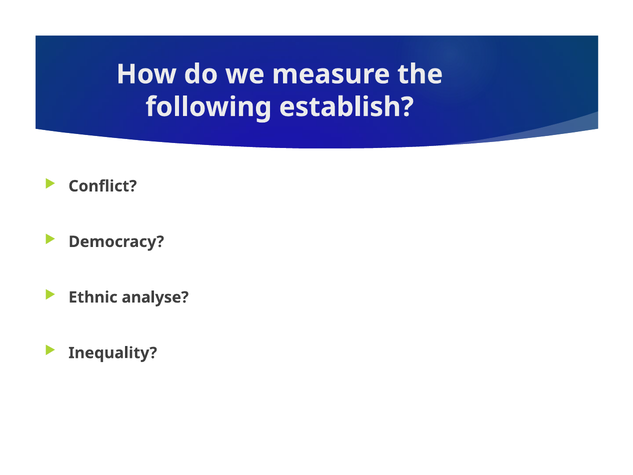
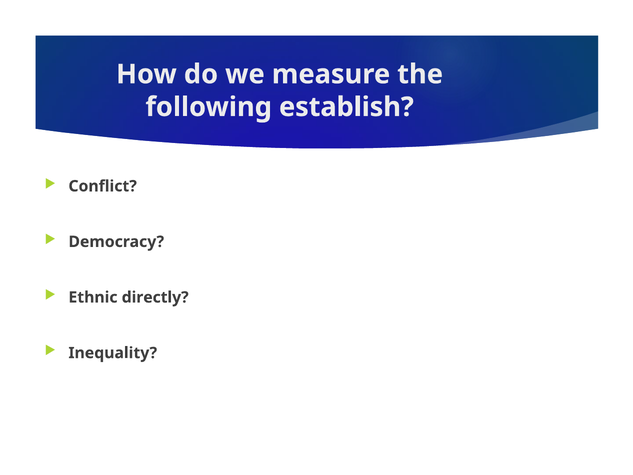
analyse: analyse -> directly
